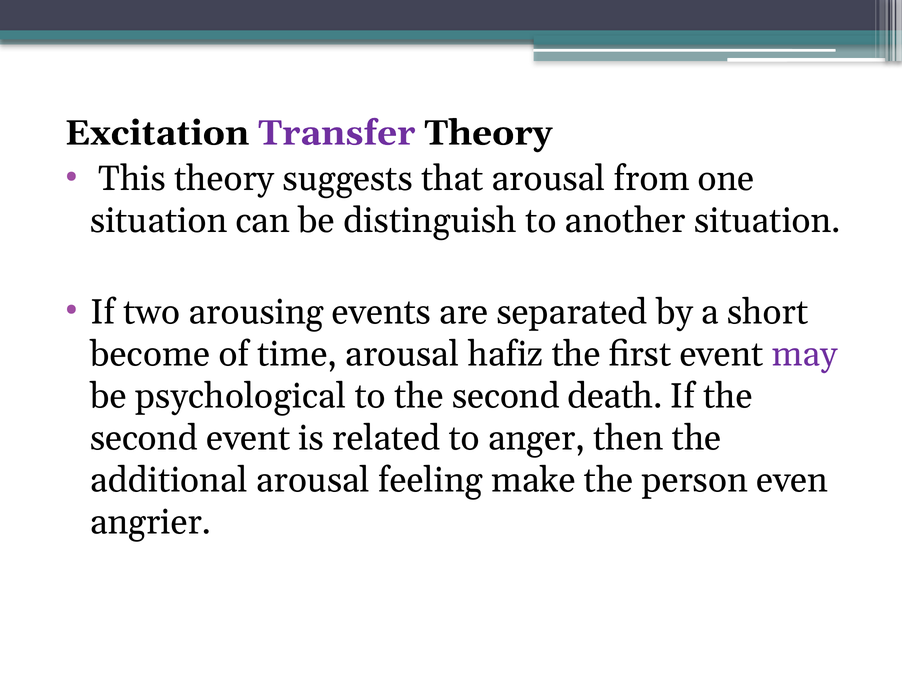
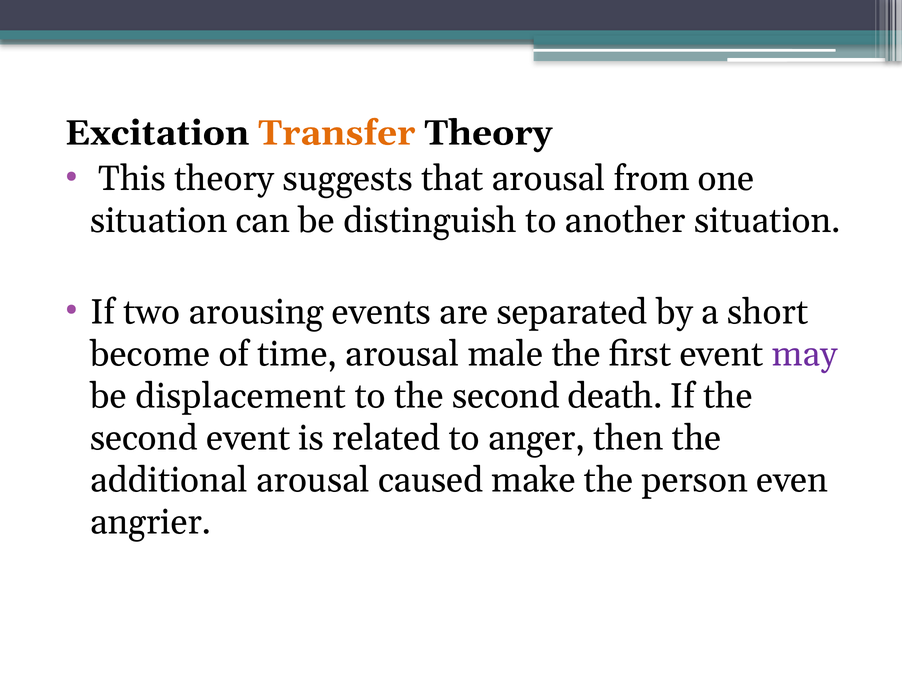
Transfer colour: purple -> orange
hafiz: hafiz -> male
psychological: psychological -> displacement
feeling: feeling -> caused
